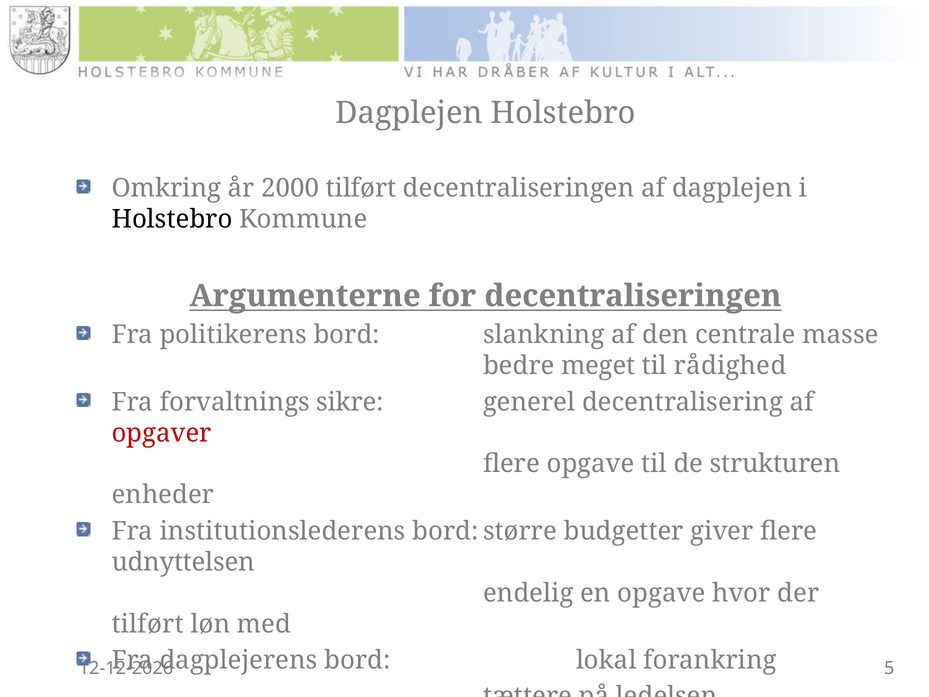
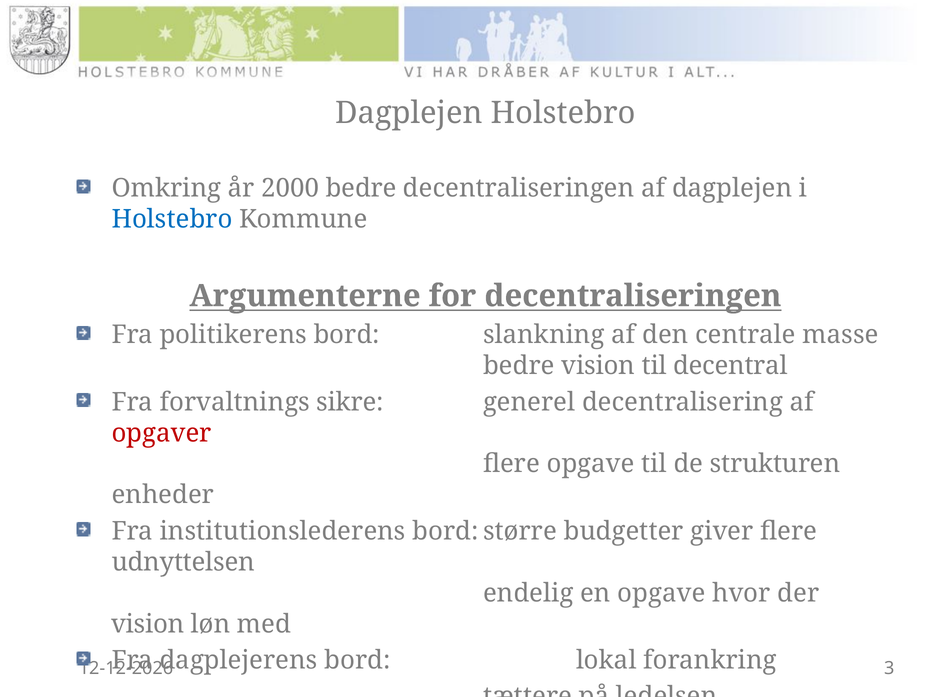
2000 tilført: tilført -> bedre
Holstebro at (172, 219) colour: black -> blue
bedre meget: meget -> vision
rådighed: rådighed -> decentral
tilført at (148, 624): tilført -> vision
5: 5 -> 3
